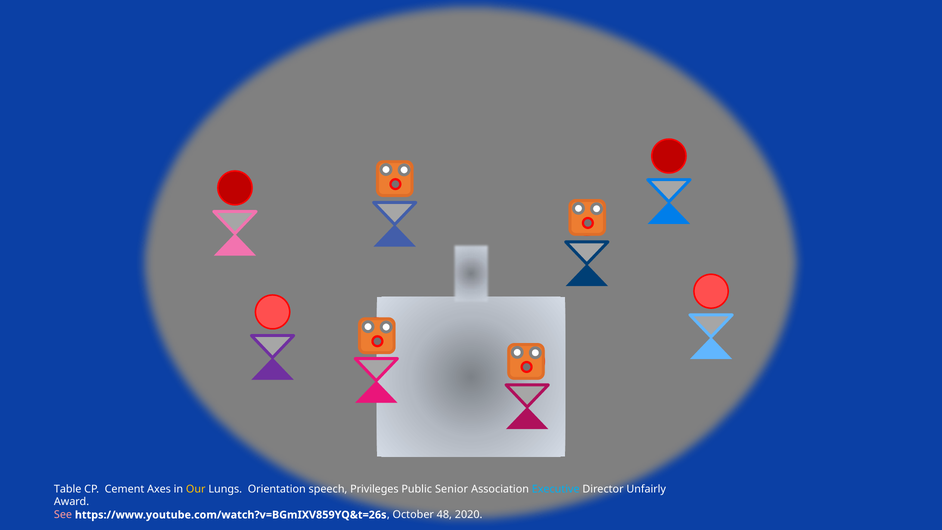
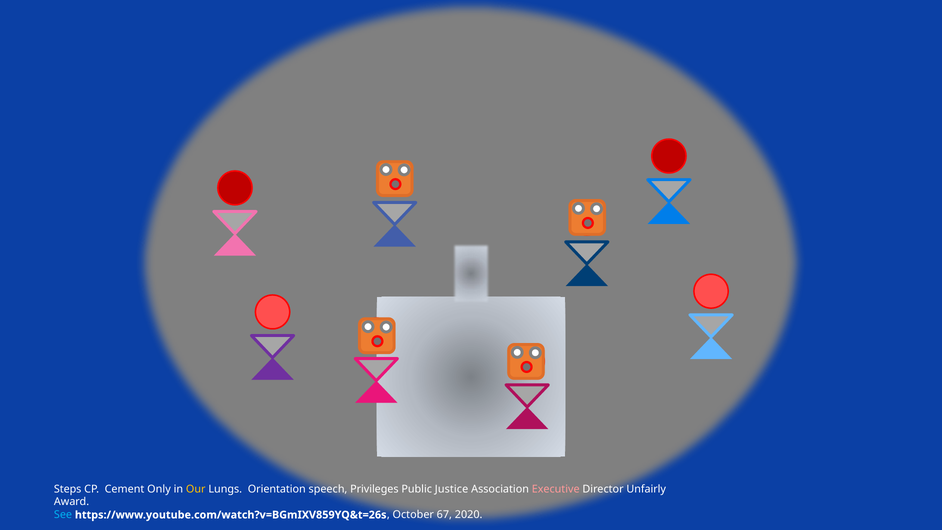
Table: Table -> Steps
Axes: Axes -> Only
Senior: Senior -> Justice
Executive colour: light blue -> pink
See colour: pink -> light blue
48: 48 -> 67
